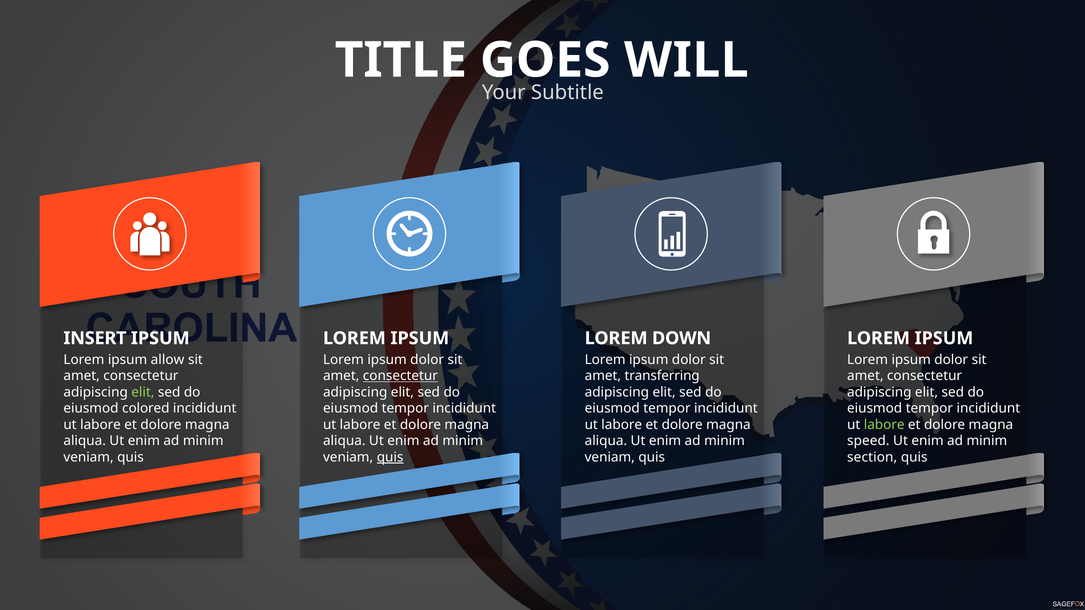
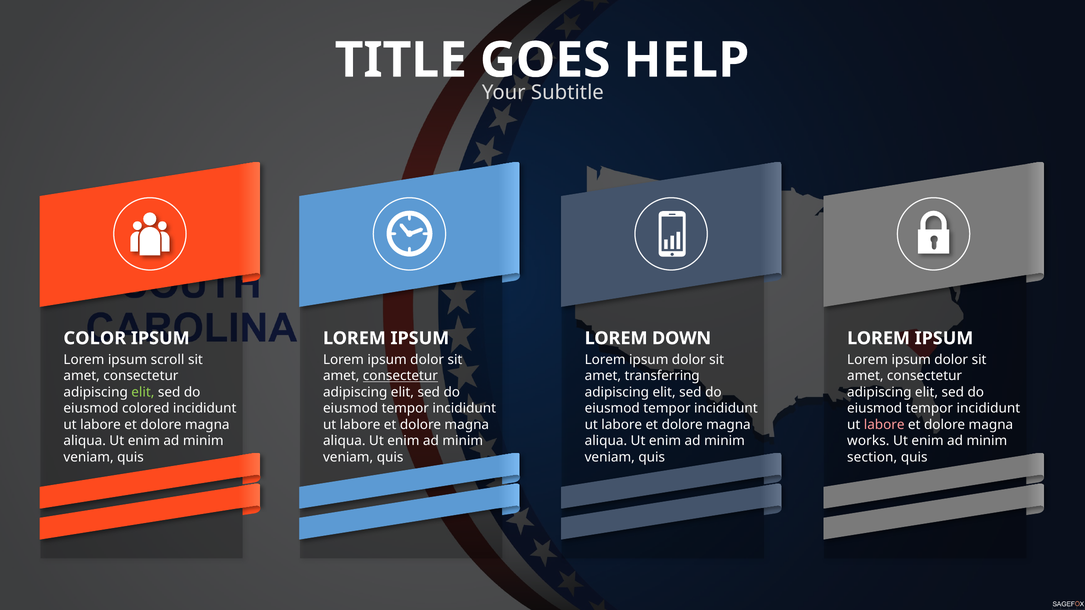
WILL: WILL -> HELP
INSERT: INSERT -> COLOR
allow: allow -> scroll
labore at (884, 425) colour: light green -> pink
speed: speed -> works
quis at (390, 457) underline: present -> none
